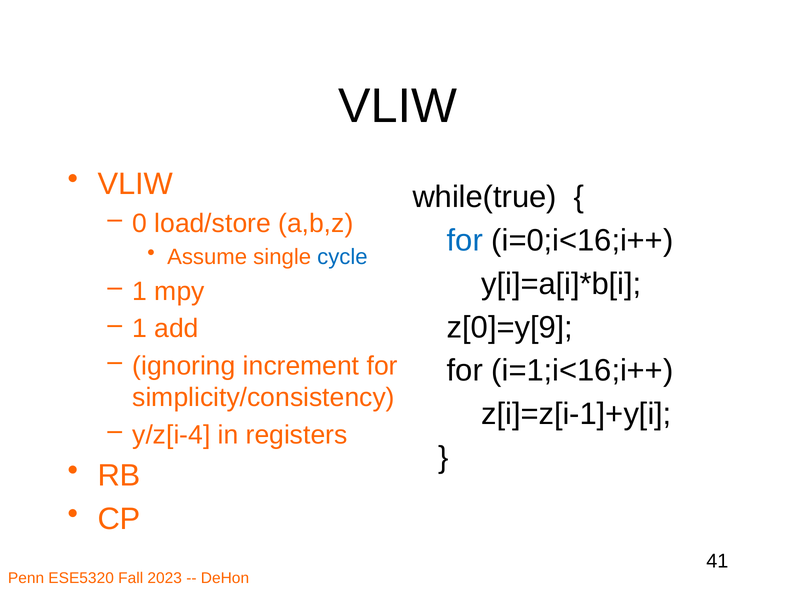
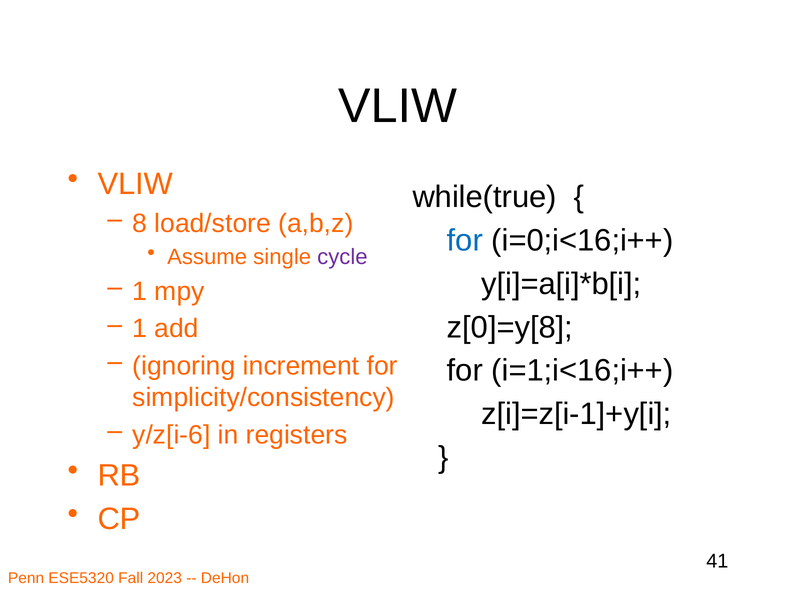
0: 0 -> 8
cycle colour: blue -> purple
z[0]=y[9: z[0]=y[9 -> z[0]=y[8
y/z[i-4: y/z[i-4 -> y/z[i-6
